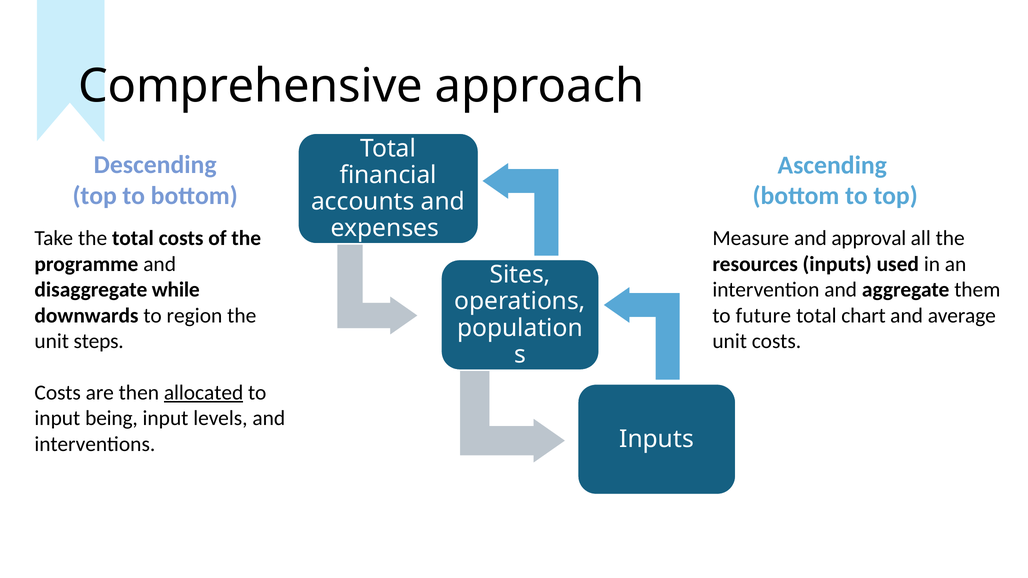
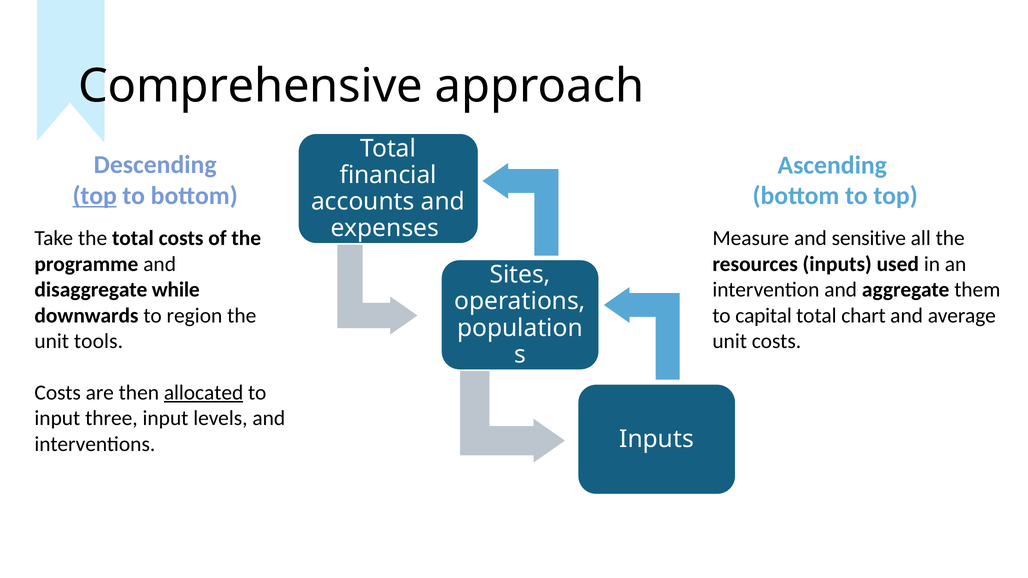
top at (95, 196) underline: none -> present
approval: approval -> sensitive
future: future -> capital
steps: steps -> tools
being: being -> three
